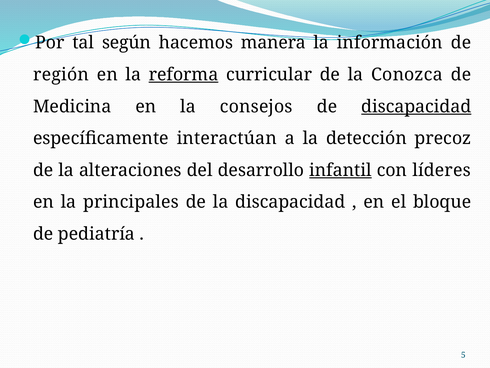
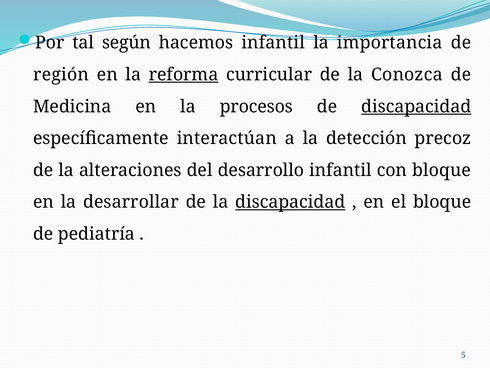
hacemos manera: manera -> infantil
información: información -> importancia
consejos: consejos -> procesos
infantil at (340, 170) underline: present -> none
con líderes: líderes -> bloque
principales: principales -> desarrollar
discapacidad at (290, 202) underline: none -> present
